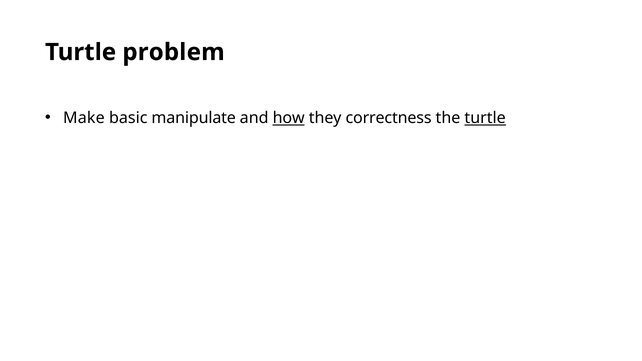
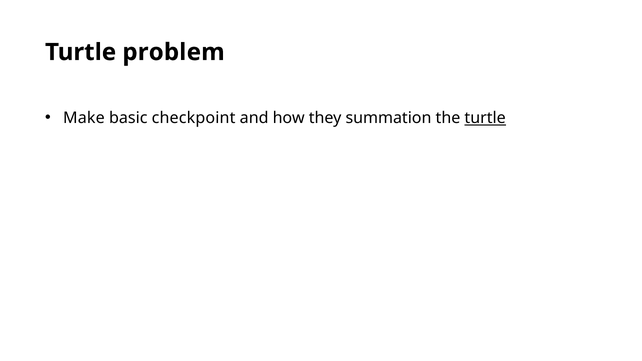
manipulate: manipulate -> checkpoint
how underline: present -> none
correctness: correctness -> summation
